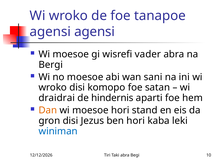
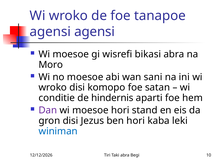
vader: vader -> bikasi
Bergi: Bergi -> Moro
draidrai: draidrai -> conditie
Dan colour: orange -> purple
